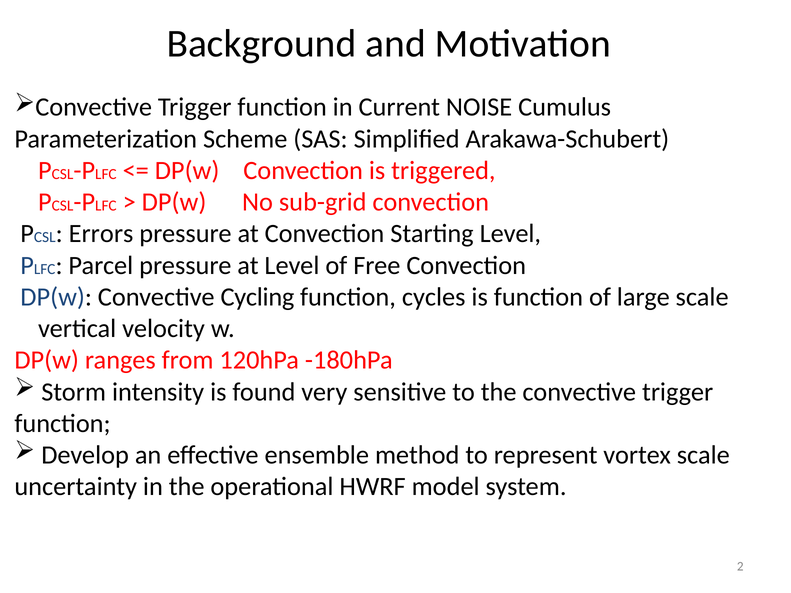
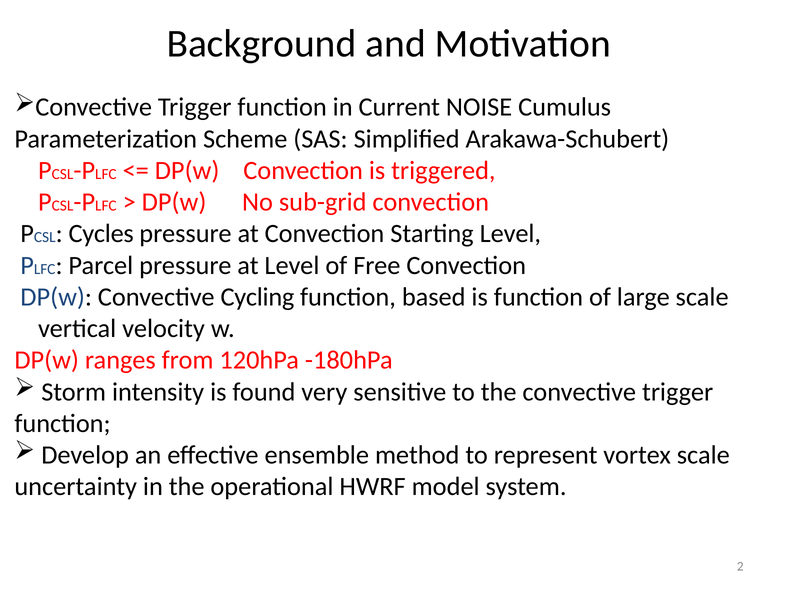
Errors: Errors -> Cycles
cycles: cycles -> based
